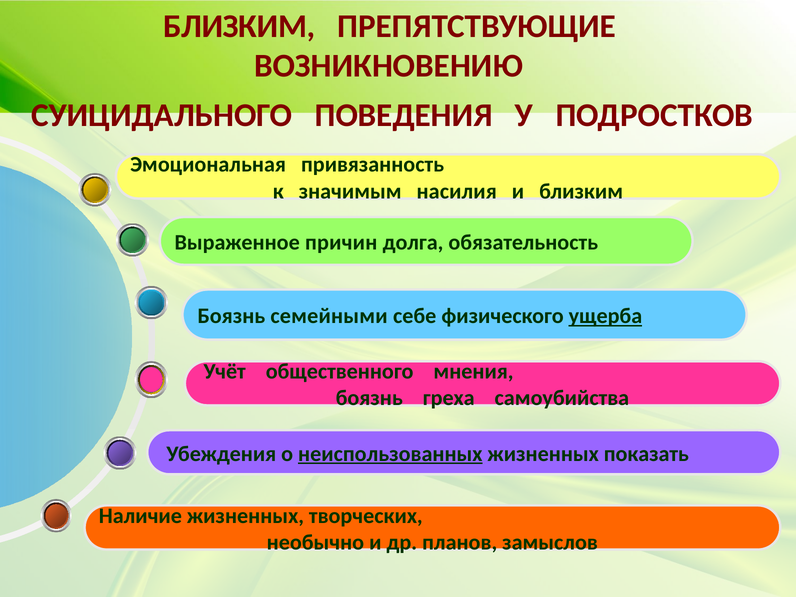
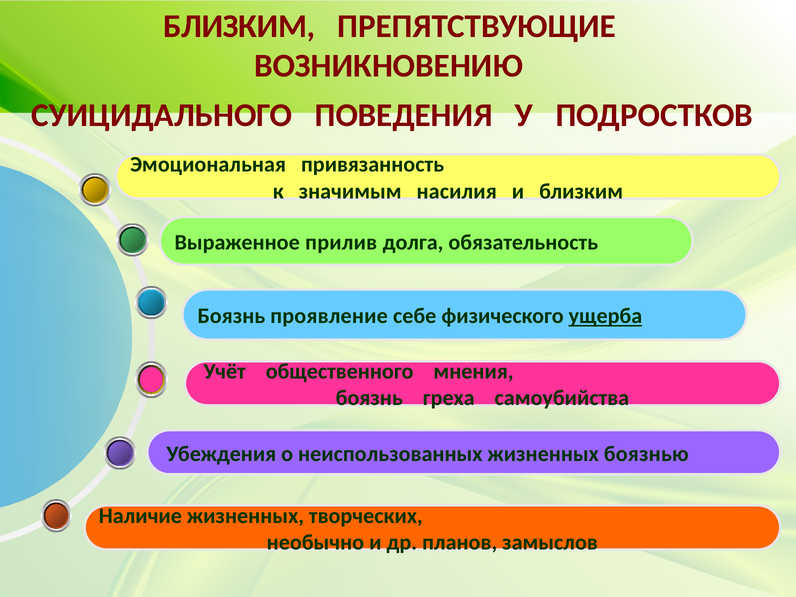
причин: причин -> прилив
семейными: семейными -> проявление
неиспользованных underline: present -> none
показать: показать -> боязнью
